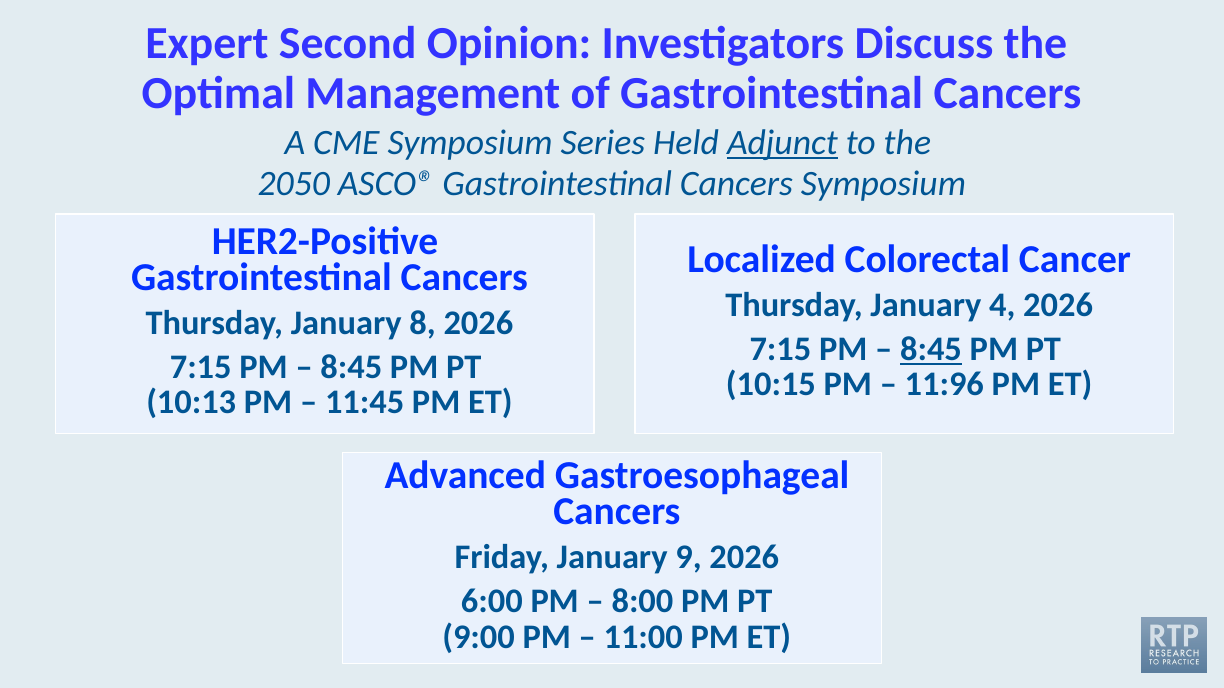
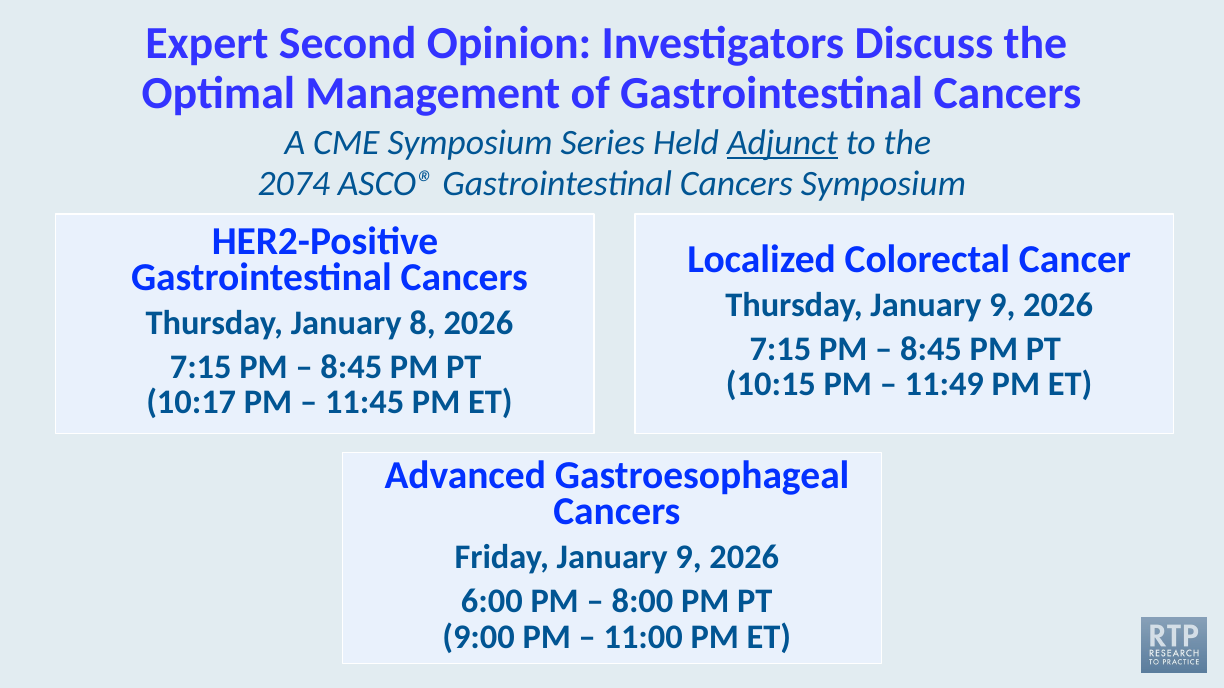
2050: 2050 -> 2074
Thursday January 4: 4 -> 9
8:45 at (931, 349) underline: present -> none
11:96: 11:96 -> 11:49
10:13: 10:13 -> 10:17
